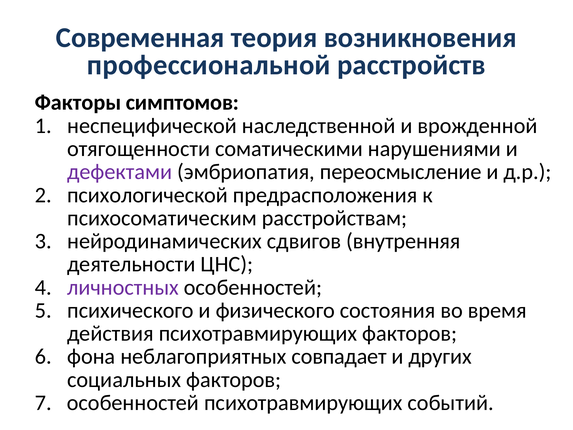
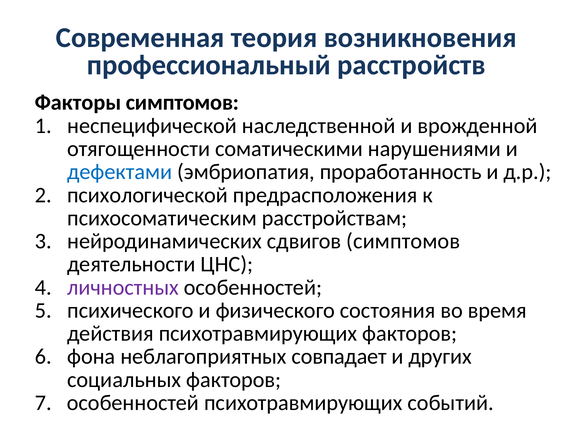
профессиональной: профессиональной -> профессиональный
дефектами colour: purple -> blue
переосмысление: переосмысление -> проработанность
сдвигов внутренняя: внутренняя -> симптомов
